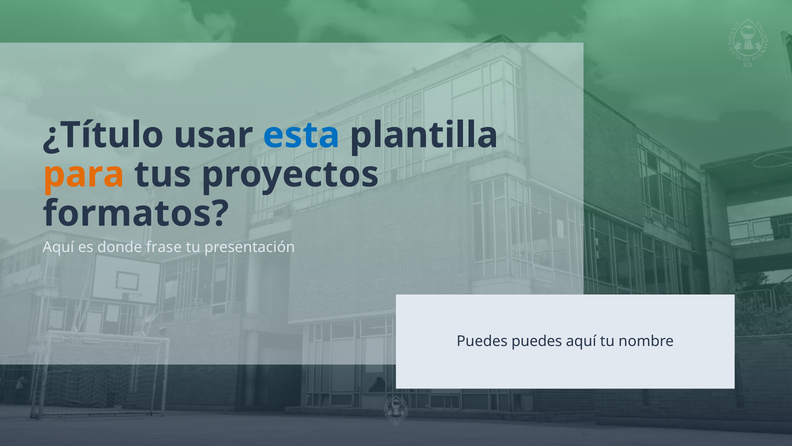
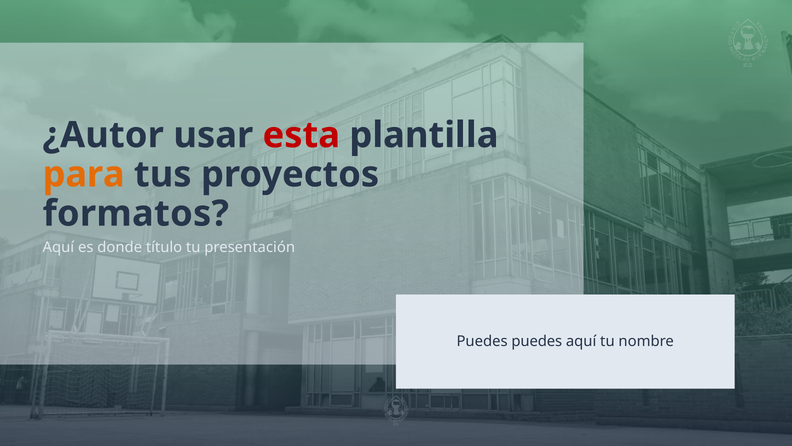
¿Título: ¿Título -> ¿Autor
esta colour: blue -> red
frase: frase -> título
